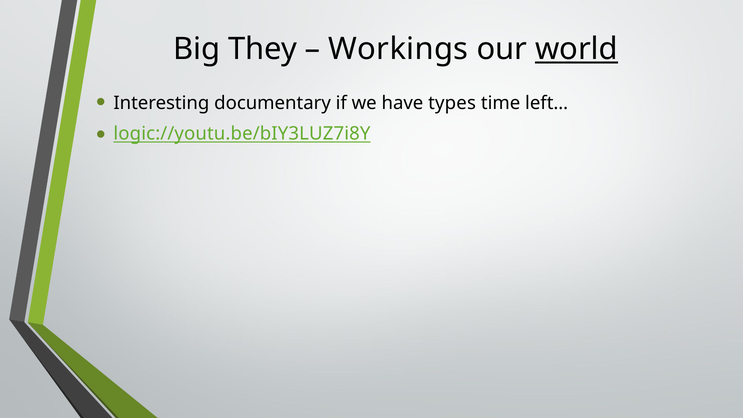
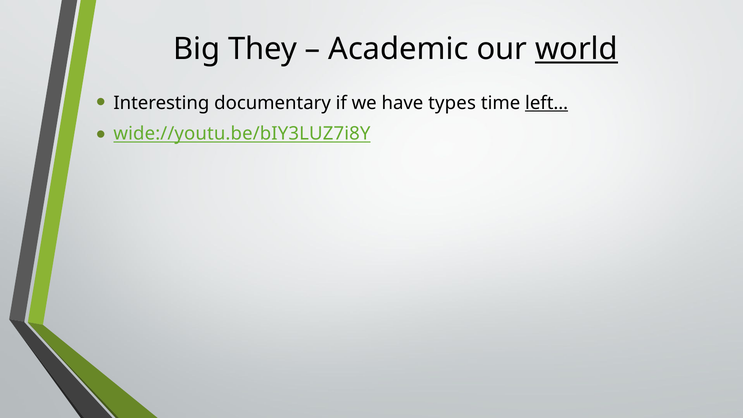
Workings: Workings -> Academic
left… underline: none -> present
logic://youtu.be/bIY3LUZ7i8Y: logic://youtu.be/bIY3LUZ7i8Y -> wide://youtu.be/bIY3LUZ7i8Y
